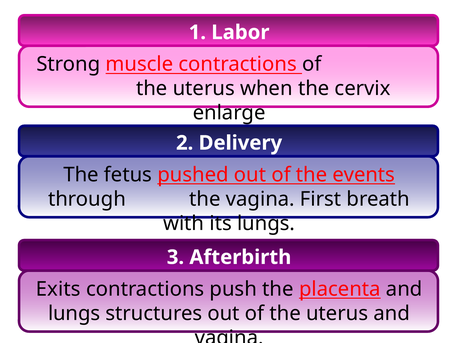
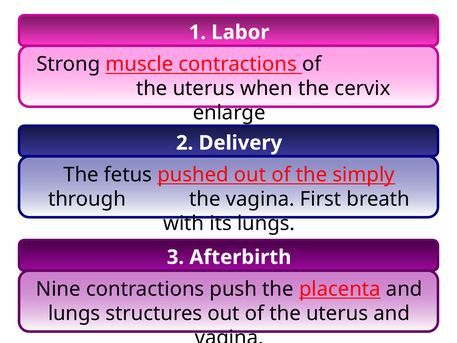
events: events -> simply
Exits: Exits -> Nine
